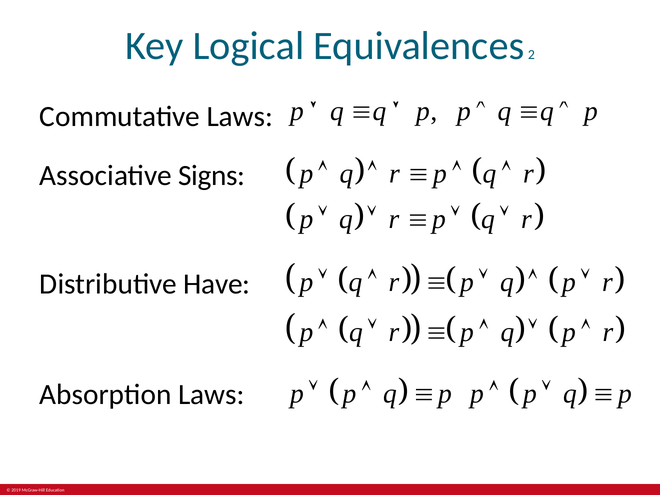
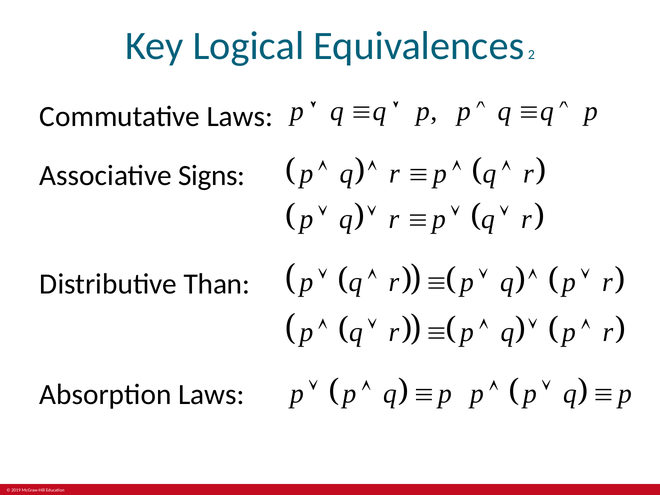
Have: Have -> Than
